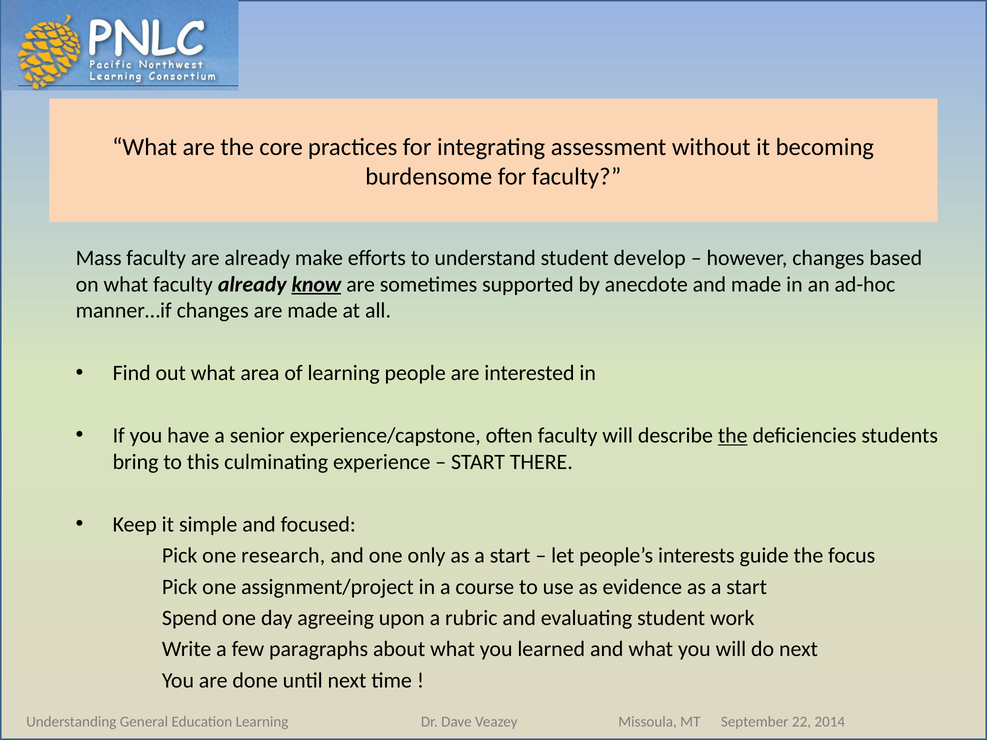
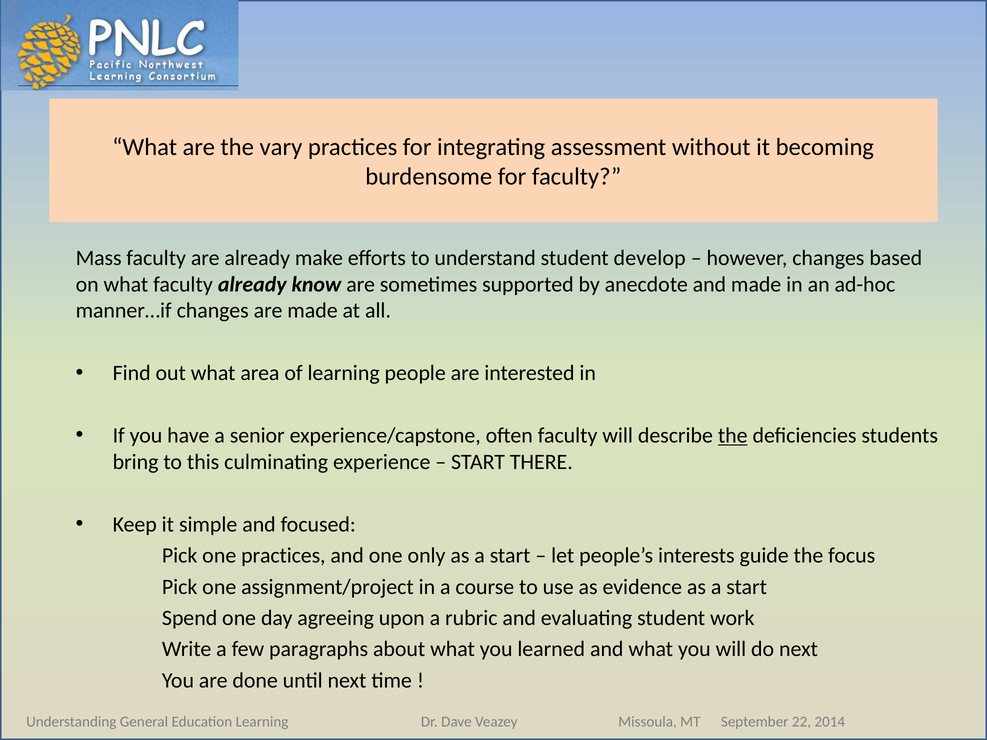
core: core -> vary
know underline: present -> none
one research: research -> practices
